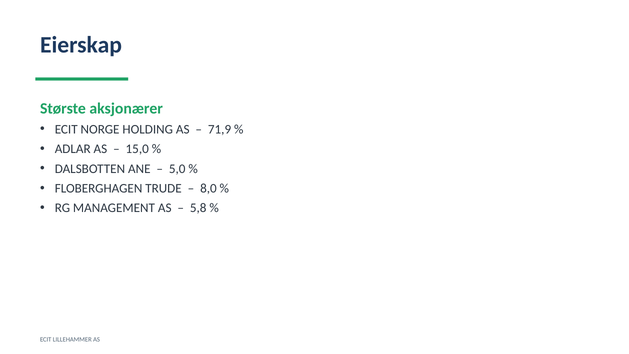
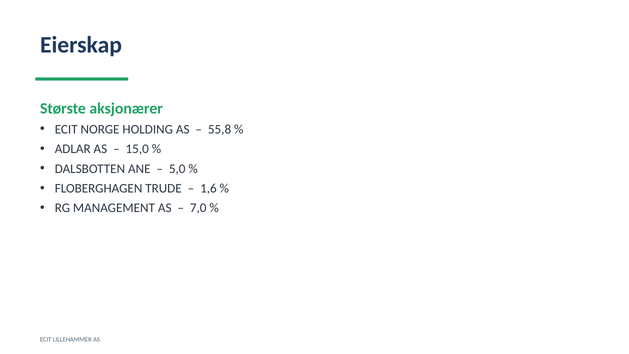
71,9: 71,9 -> 55,8
8,0: 8,0 -> 1,6
5,8: 5,8 -> 7,0
